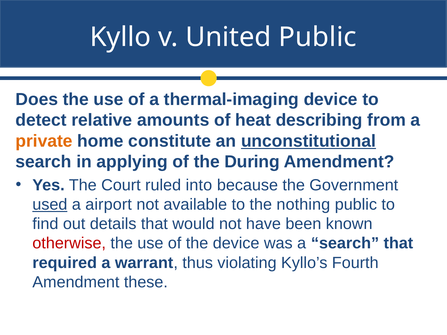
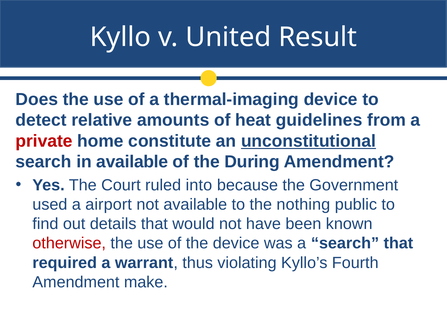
United Public: Public -> Result
describing: describing -> guidelines
private colour: orange -> red
in applying: applying -> available
used underline: present -> none
these: these -> make
